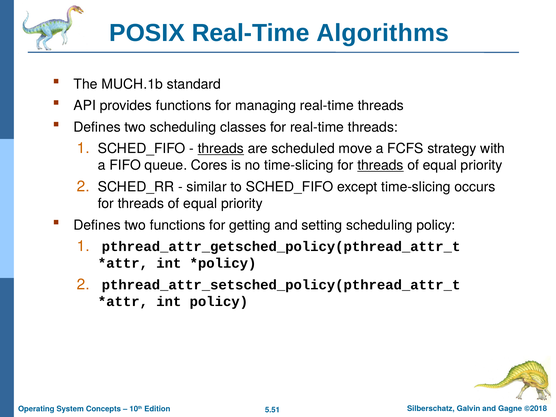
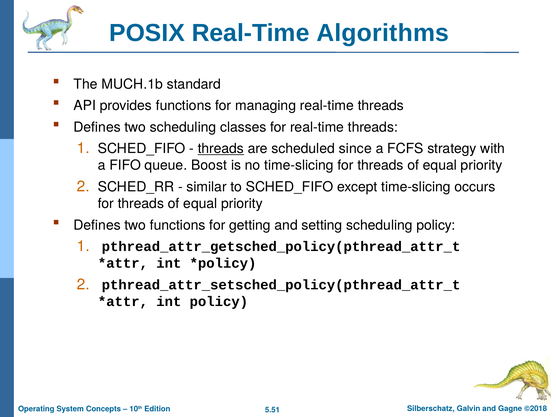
move: move -> since
Cores: Cores -> Boost
threads at (381, 165) underline: present -> none
